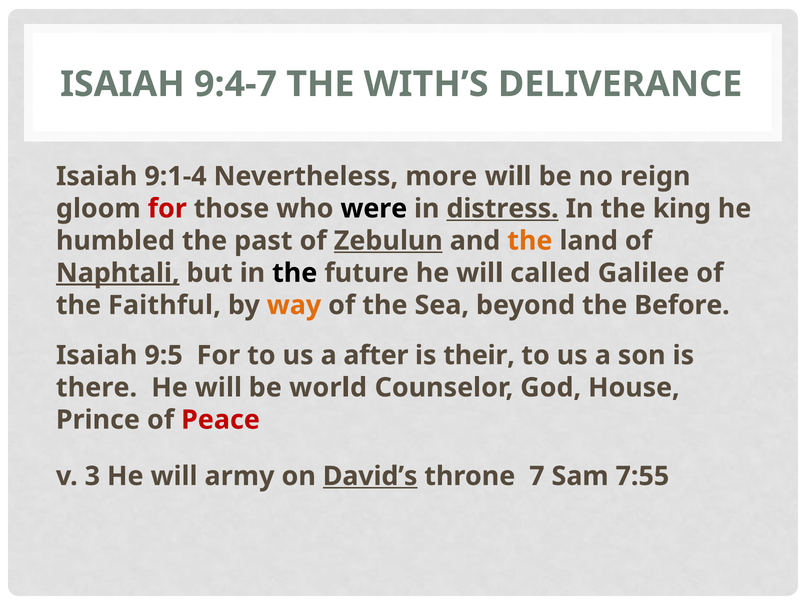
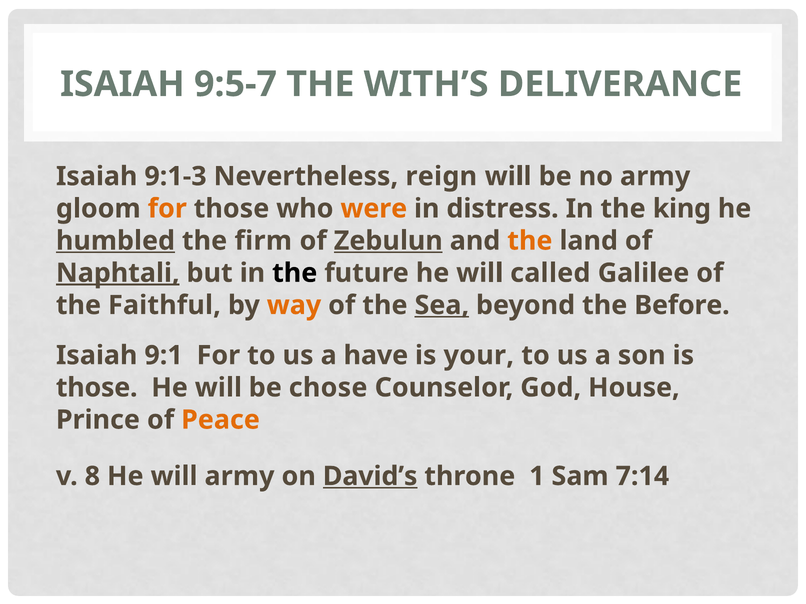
9:4-7: 9:4-7 -> 9:5-7
9:1-4: 9:1-4 -> 9:1-3
more: more -> reign
no reign: reign -> army
for at (167, 209) colour: red -> orange
were colour: black -> orange
distress underline: present -> none
humbled underline: none -> present
past: past -> firm
Sea underline: none -> present
9:5: 9:5 -> 9:1
after: after -> have
their: their -> your
there at (97, 388): there -> those
world: world -> chose
Peace colour: red -> orange
3: 3 -> 8
7: 7 -> 1
7:55: 7:55 -> 7:14
